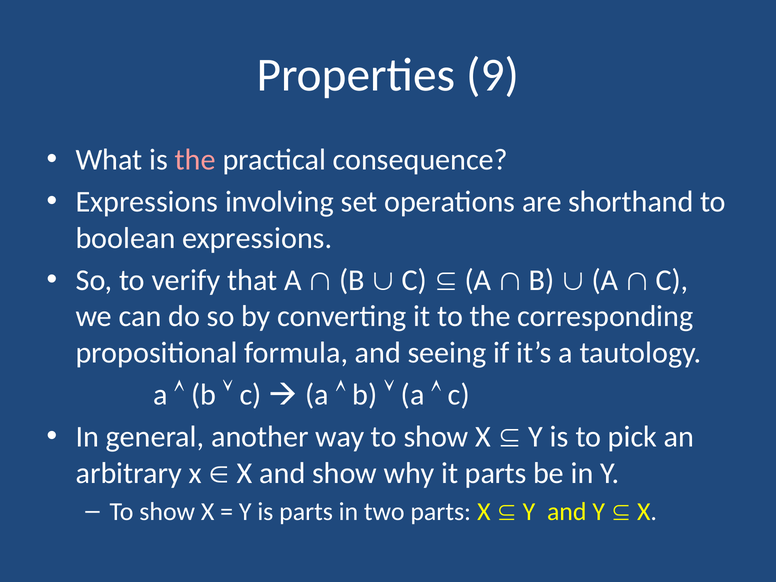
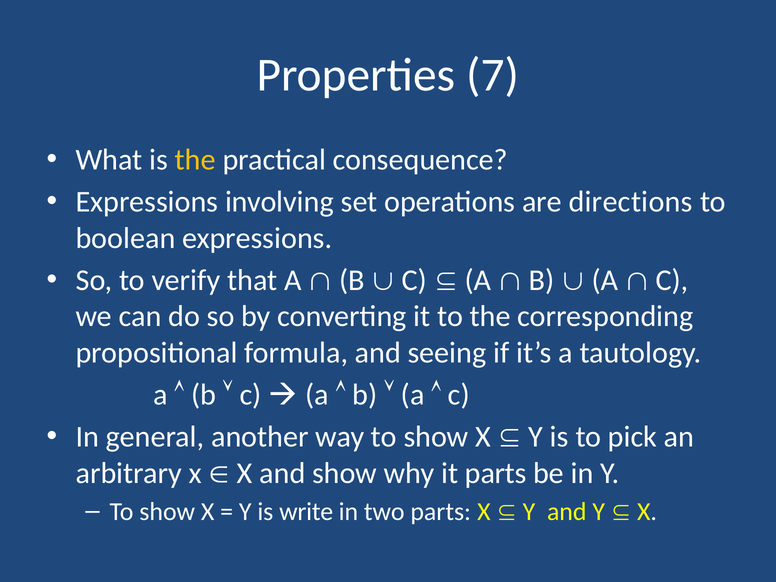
9: 9 -> 7
the at (195, 160) colour: pink -> yellow
shorthand: shorthand -> directions
is parts: parts -> write
